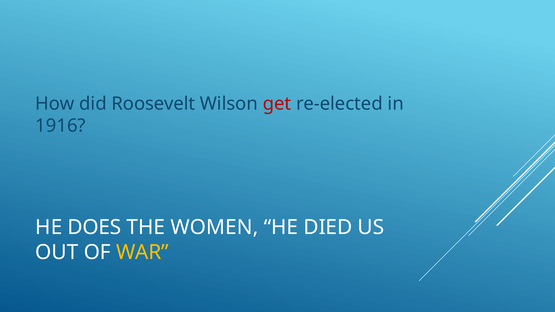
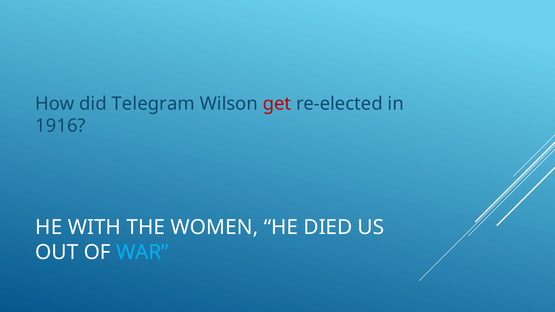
Roosevelt: Roosevelt -> Telegram
DOES: DOES -> WITH
WAR colour: yellow -> light blue
